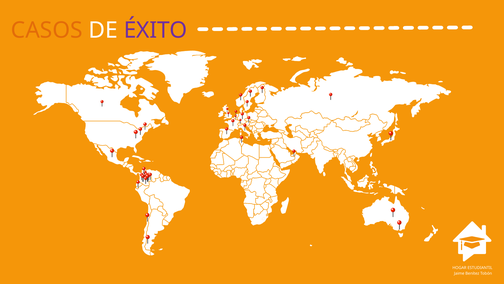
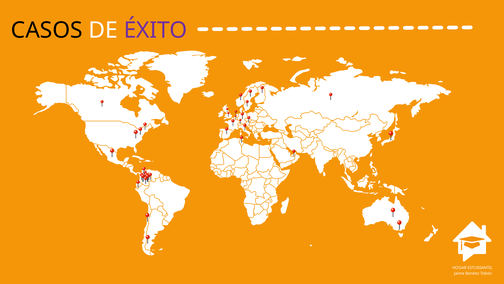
CASOS colour: orange -> black
